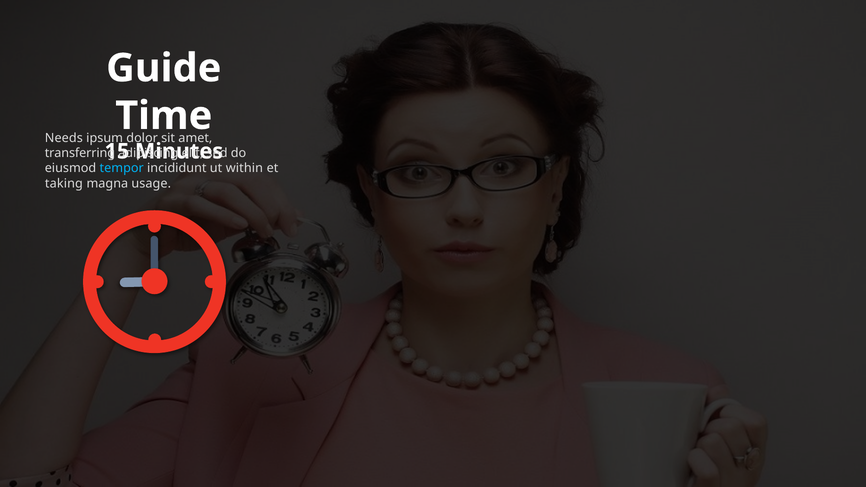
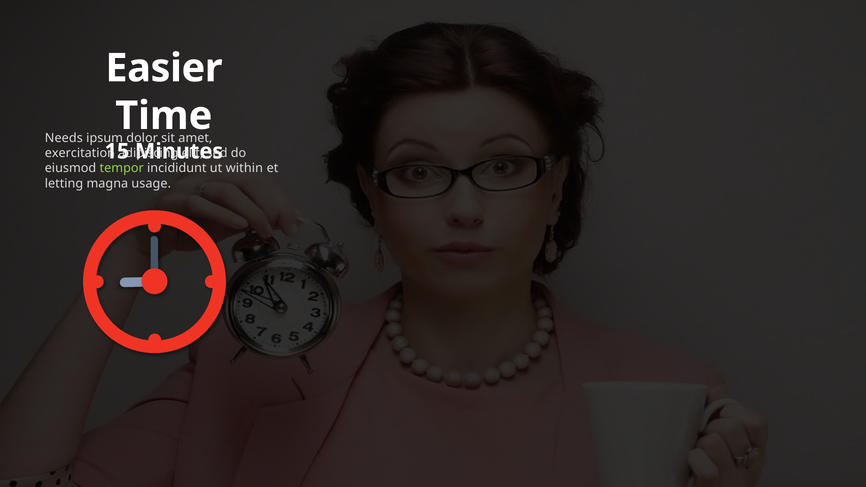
Guide: Guide -> Easier
transferring: transferring -> exercitation
tempor colour: light blue -> light green
taking: taking -> letting
